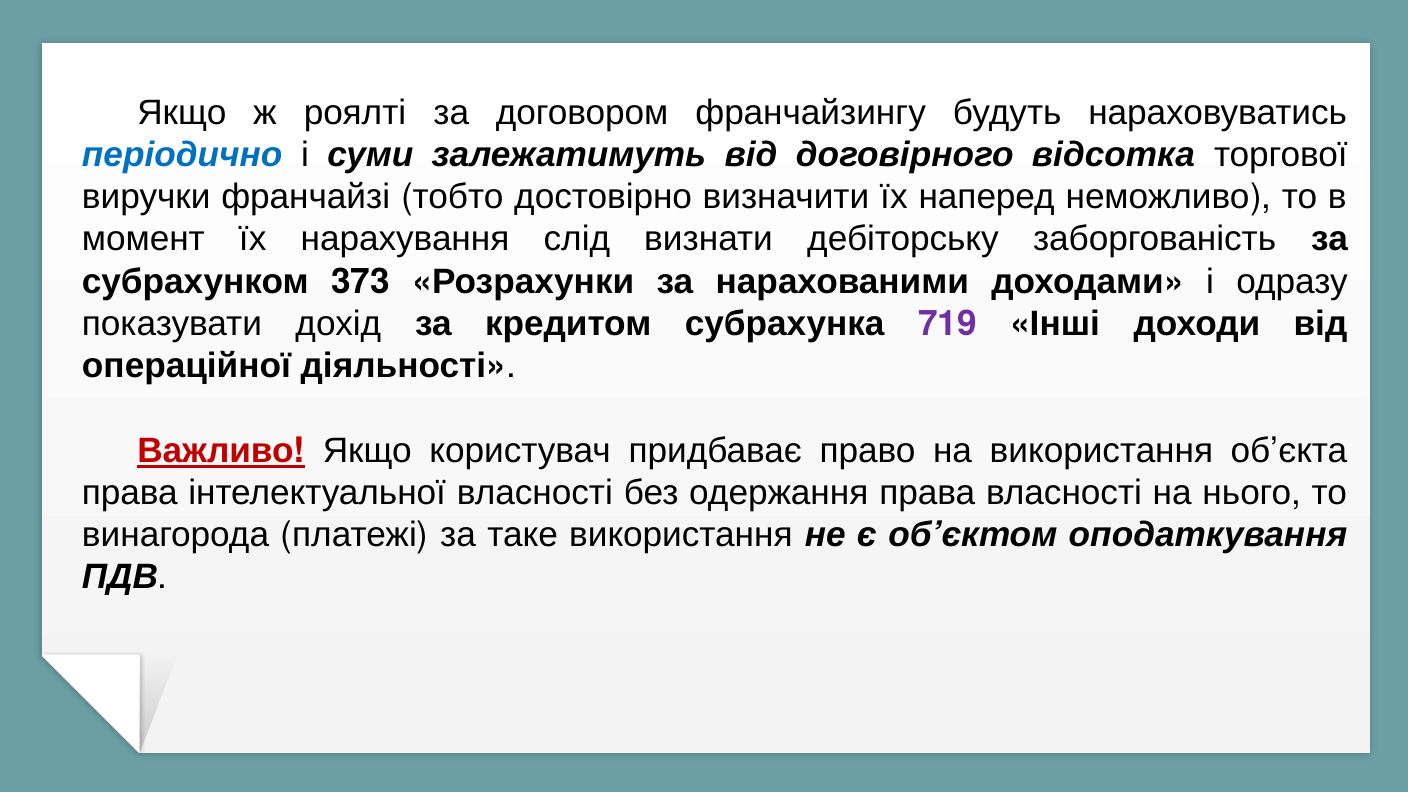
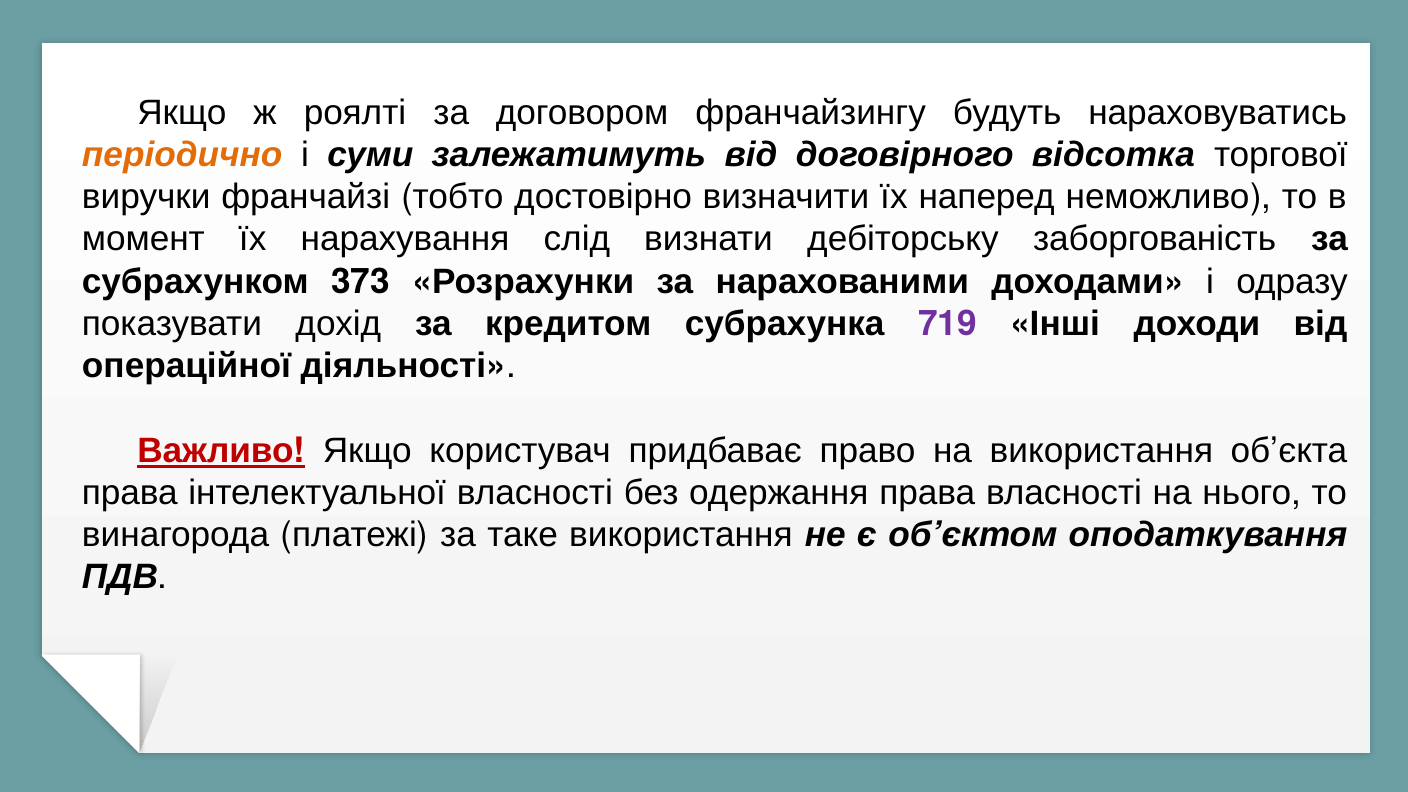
періодично colour: blue -> orange
